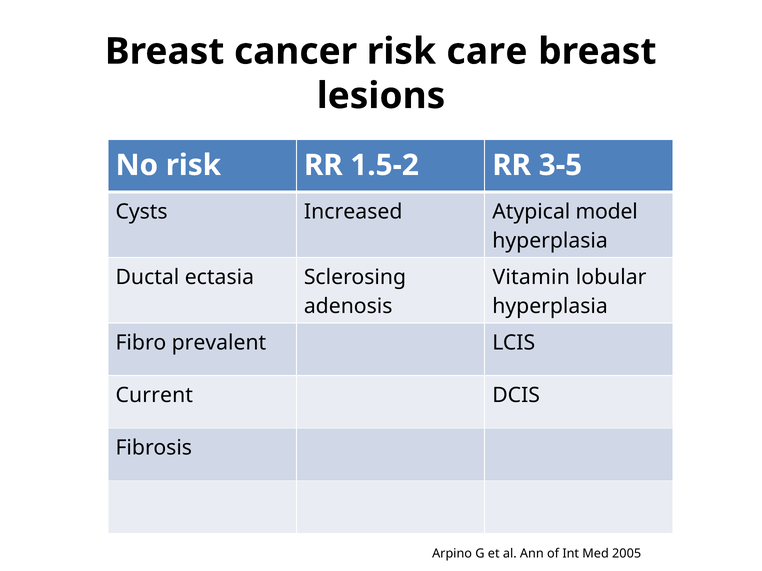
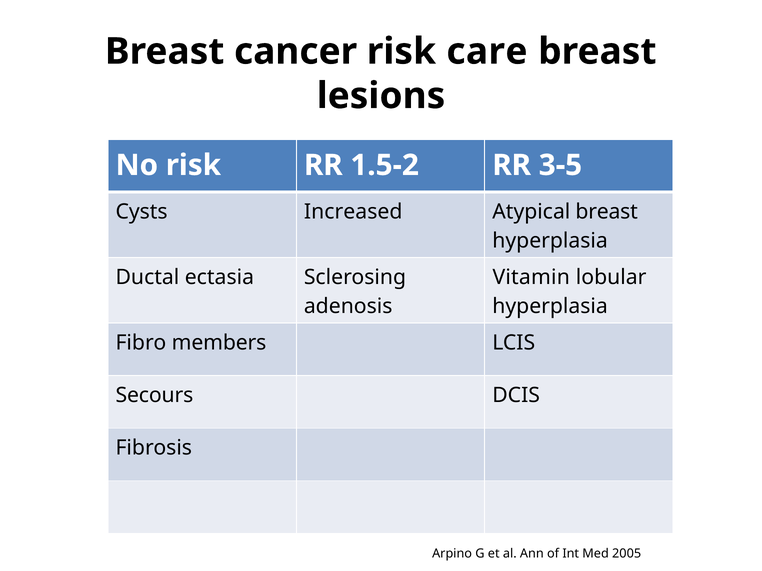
Atypical model: model -> breast
prevalent: prevalent -> members
Current: Current -> Secours
